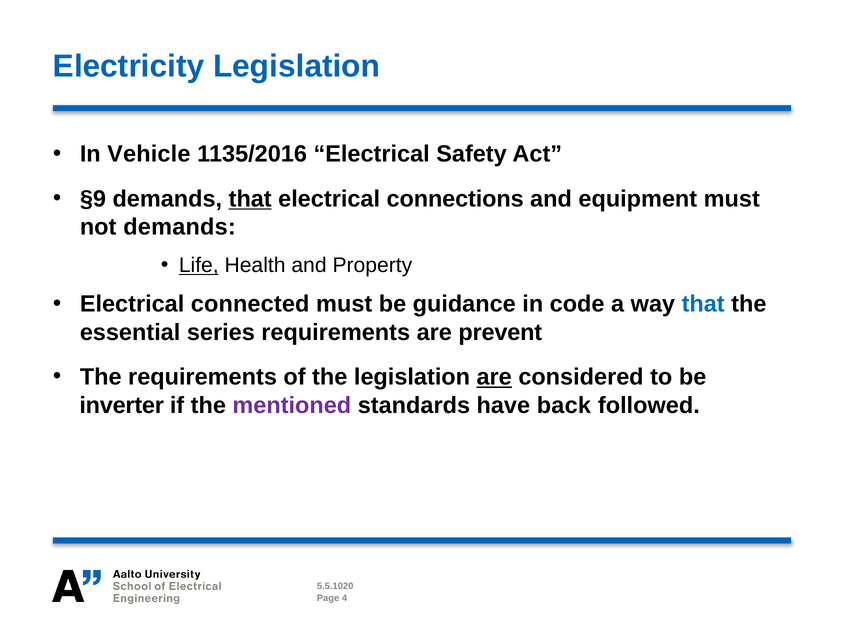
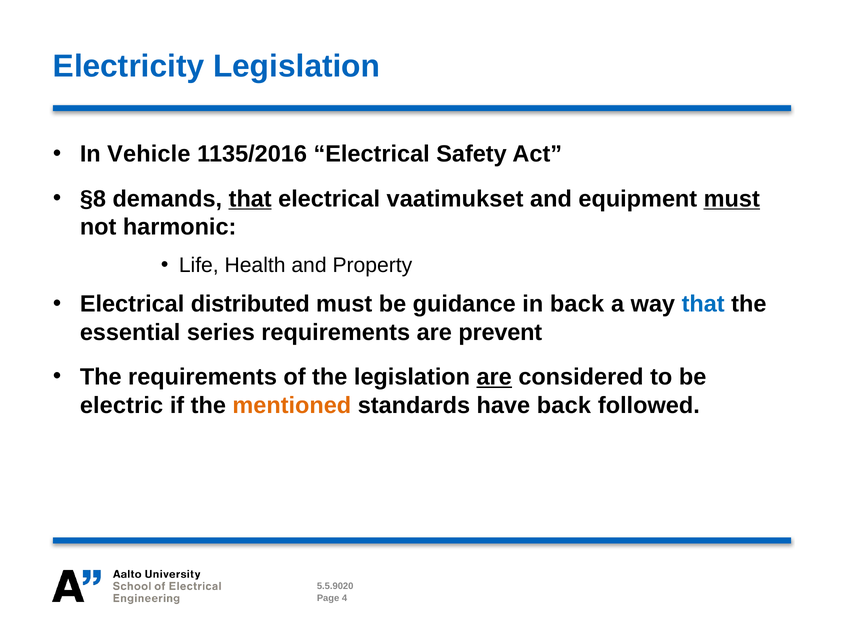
§9: §9 -> §8
connections: connections -> vaatimukset
must at (732, 199) underline: none -> present
not demands: demands -> harmonic
Life underline: present -> none
connected: connected -> distributed
in code: code -> back
inverter: inverter -> electric
mentioned colour: purple -> orange
5.5.1020: 5.5.1020 -> 5.5.9020
